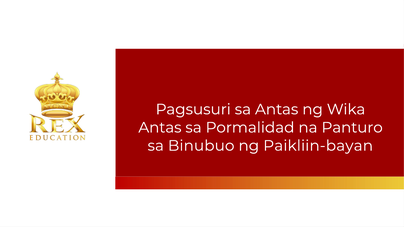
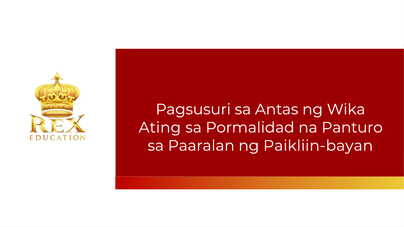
Antas at (160, 128): Antas -> Ating
Binubuo: Binubuo -> Paaralan
